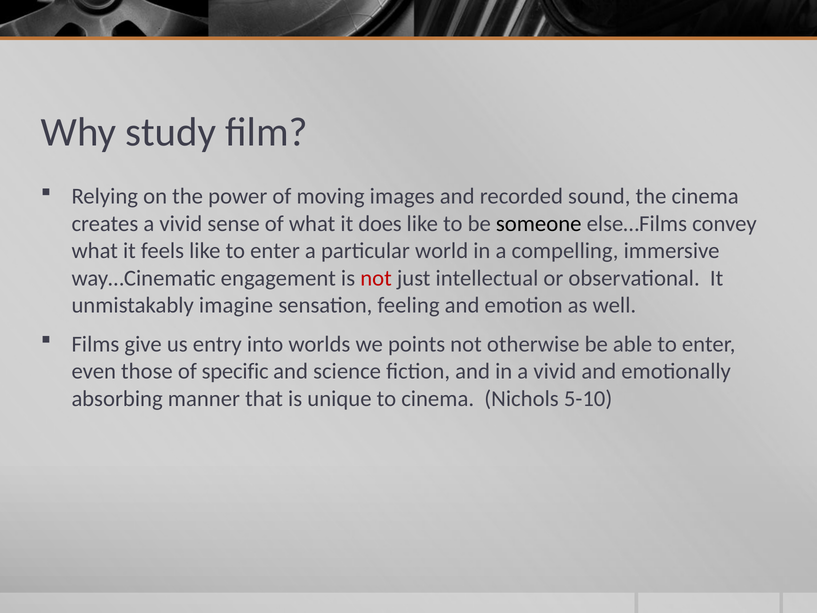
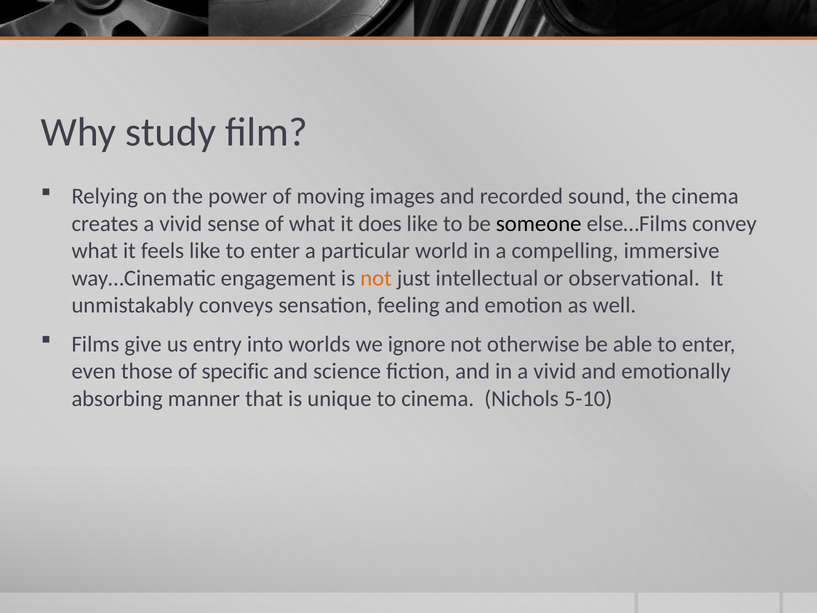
not at (376, 278) colour: red -> orange
imagine: imagine -> conveys
points: points -> ignore
